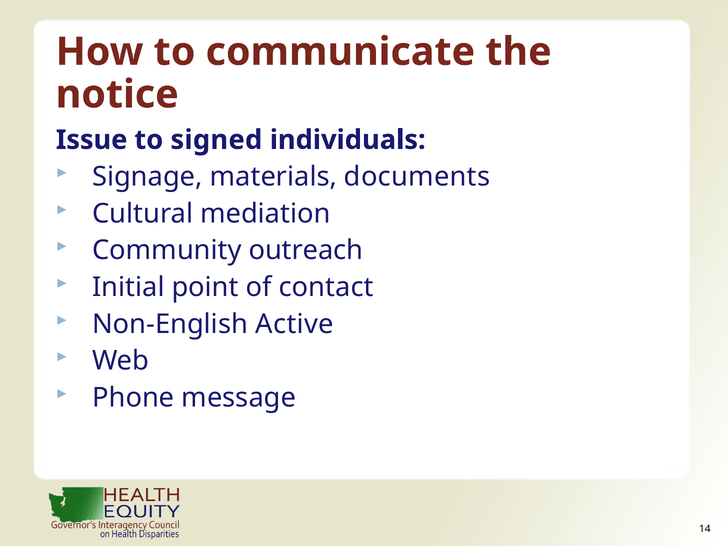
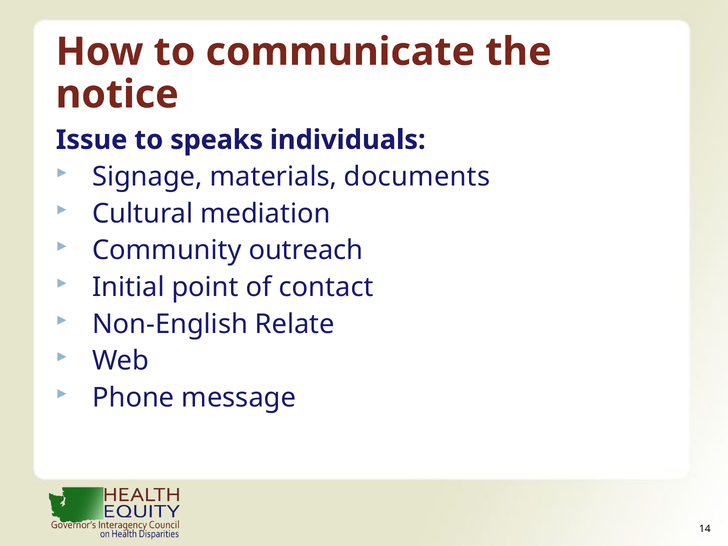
signed: signed -> speaks
Active: Active -> Relate
